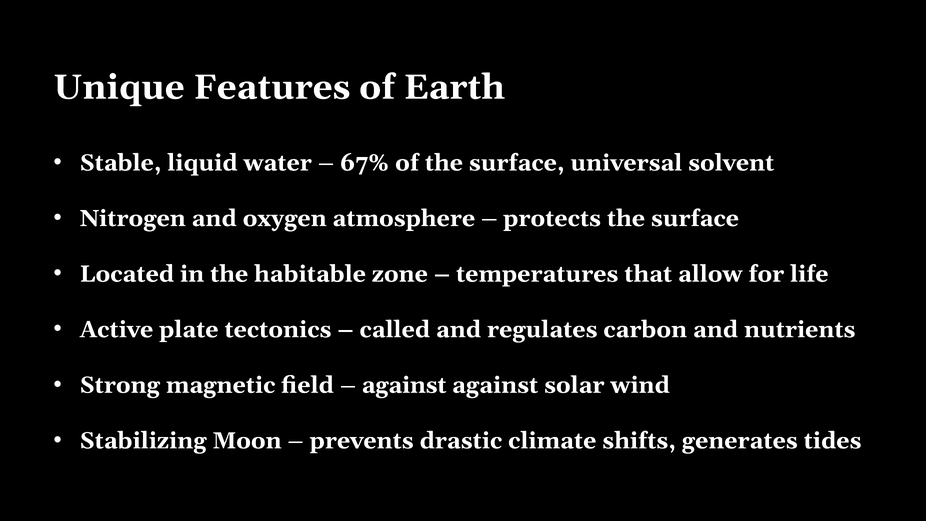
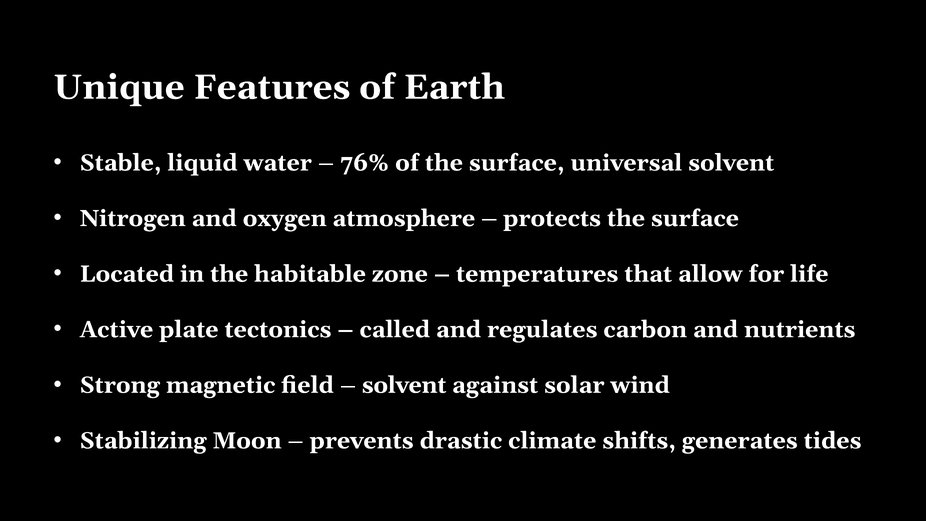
67%: 67% -> 76%
against at (404, 385): against -> solvent
